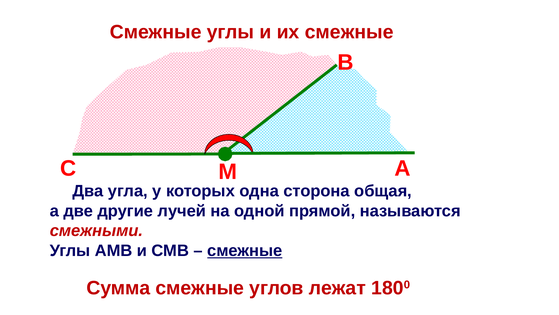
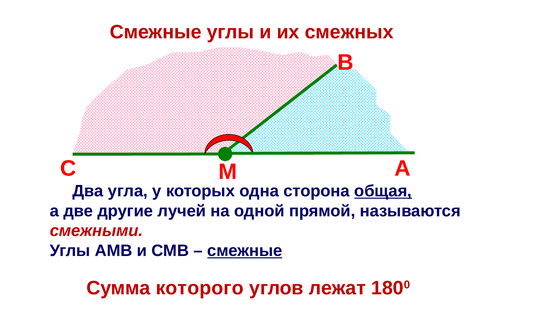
их смежные: смежные -> смежных
общая underline: none -> present
Сумма смежные: смежные -> которого
